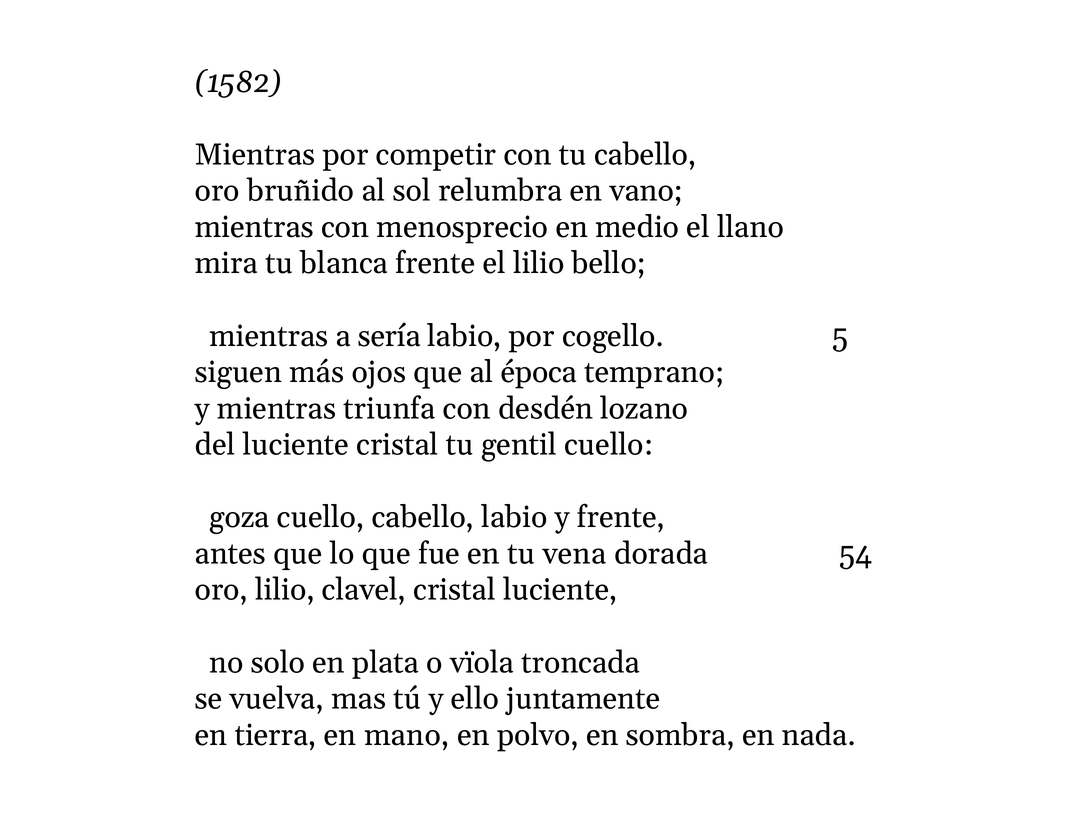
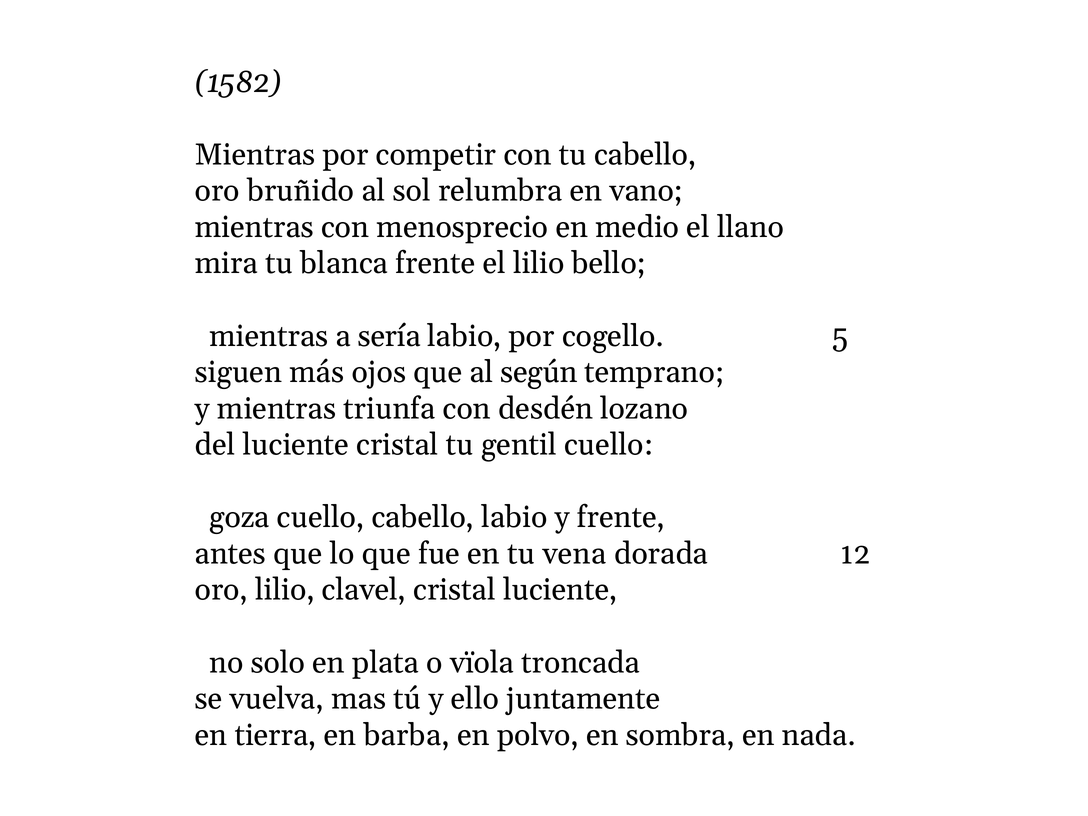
época: época -> según
54: 54 -> 12
mano: mano -> barba
